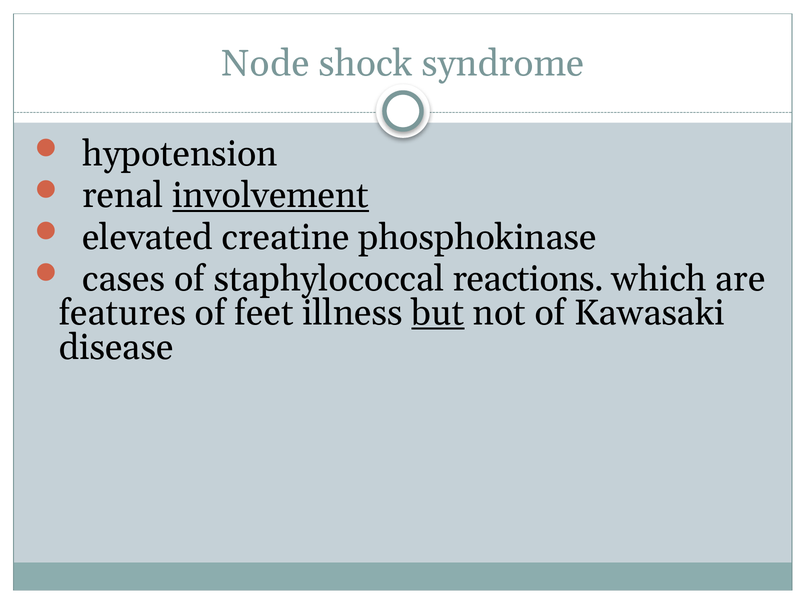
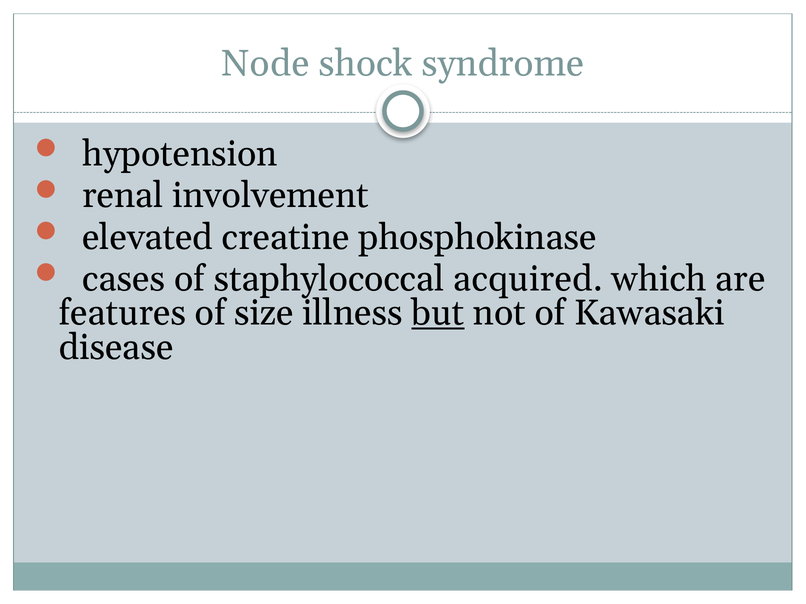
involvement underline: present -> none
reactions: reactions -> acquired
feet: feet -> size
